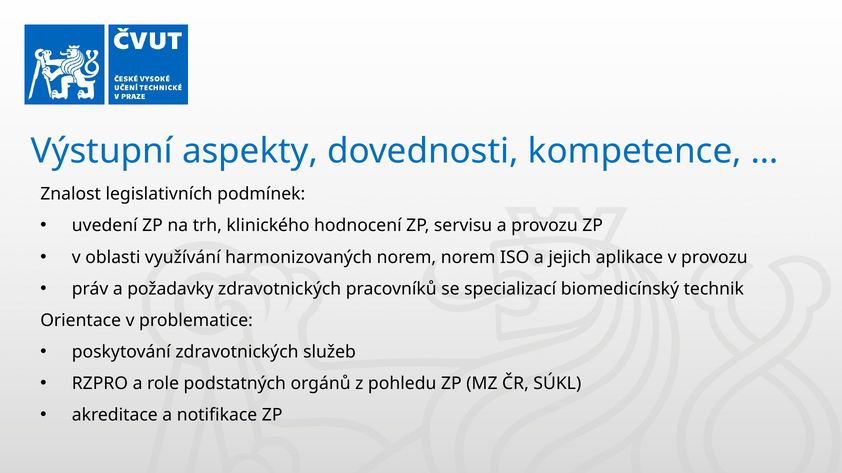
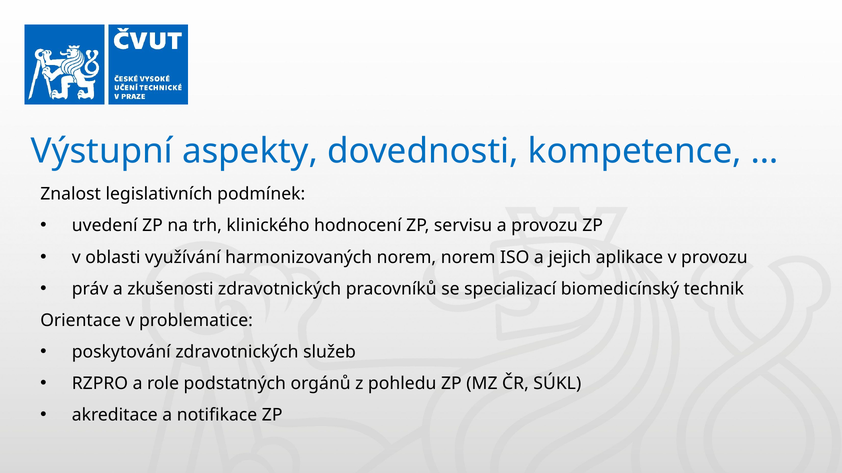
požadavky: požadavky -> zkušenosti
